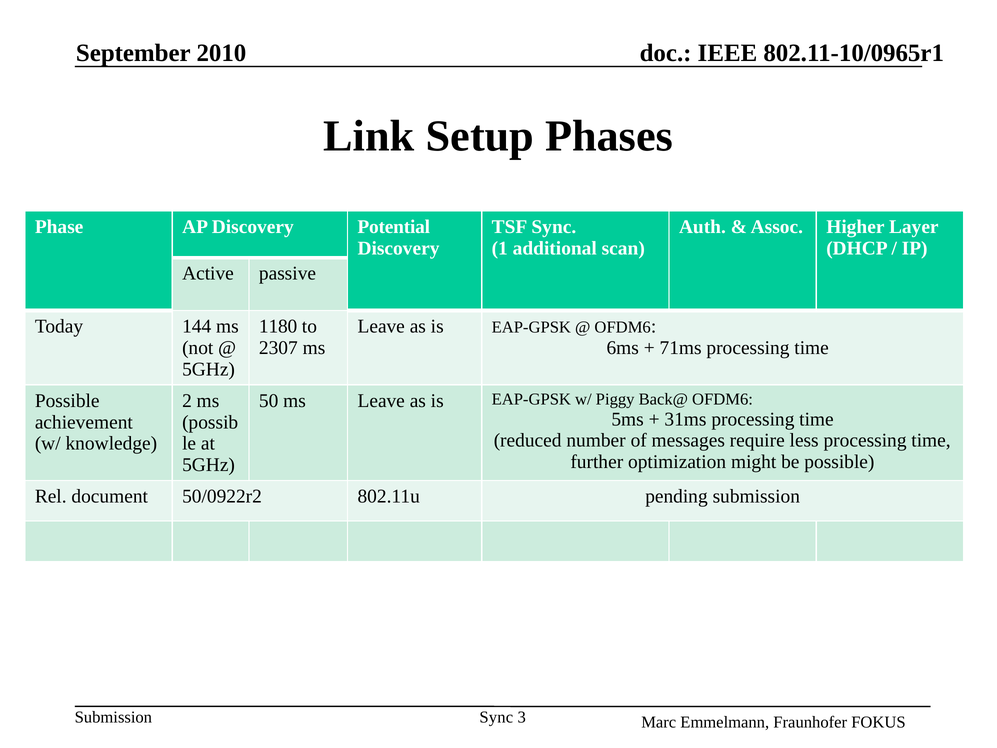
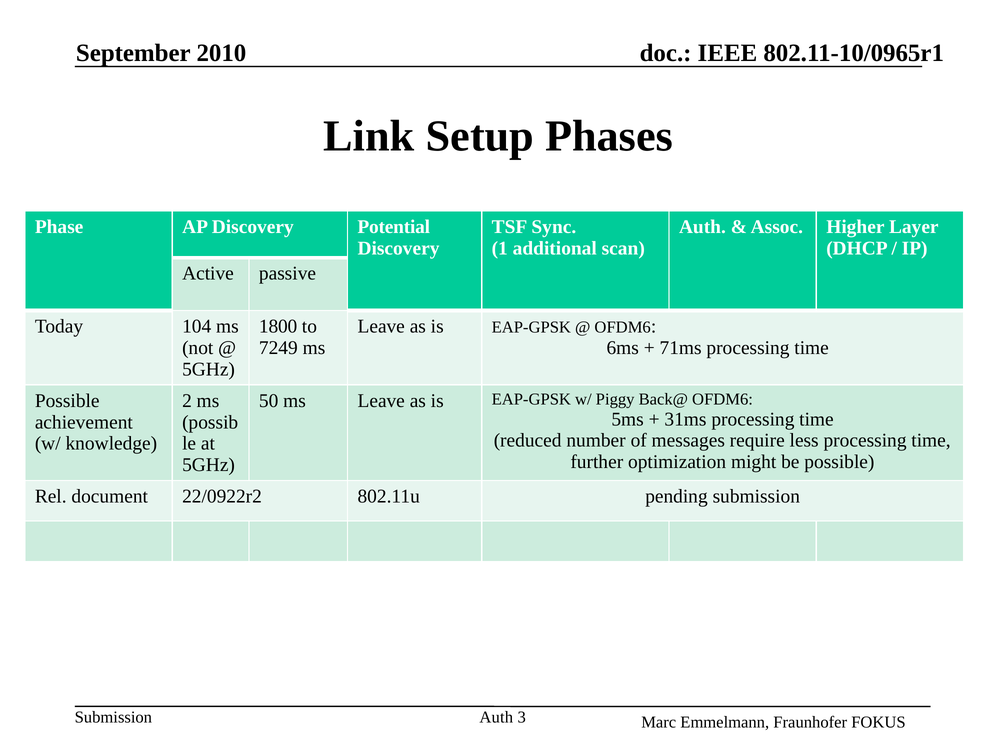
144: 144 -> 104
1180: 1180 -> 1800
2307: 2307 -> 7249
50/0922r2: 50/0922r2 -> 22/0922r2
Sync at (496, 717): Sync -> Auth
